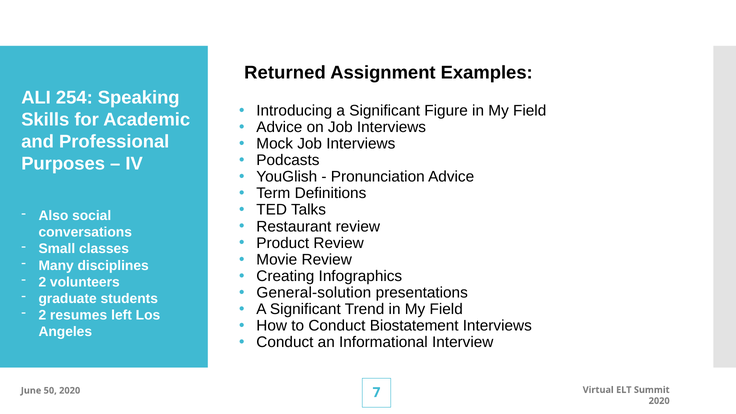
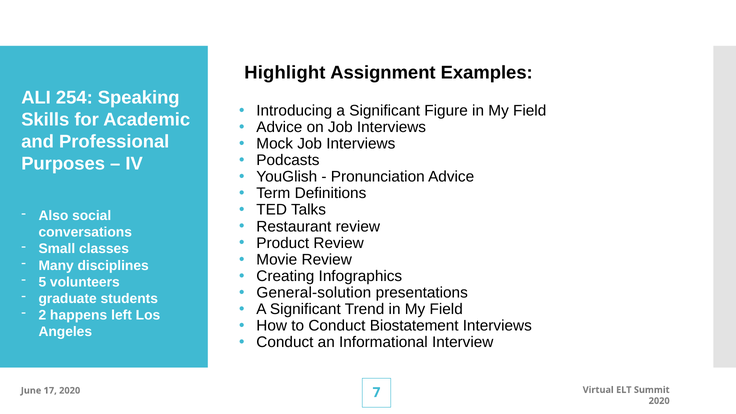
Returned: Returned -> Highlight
2 at (42, 282): 2 -> 5
resumes: resumes -> happens
50: 50 -> 17
